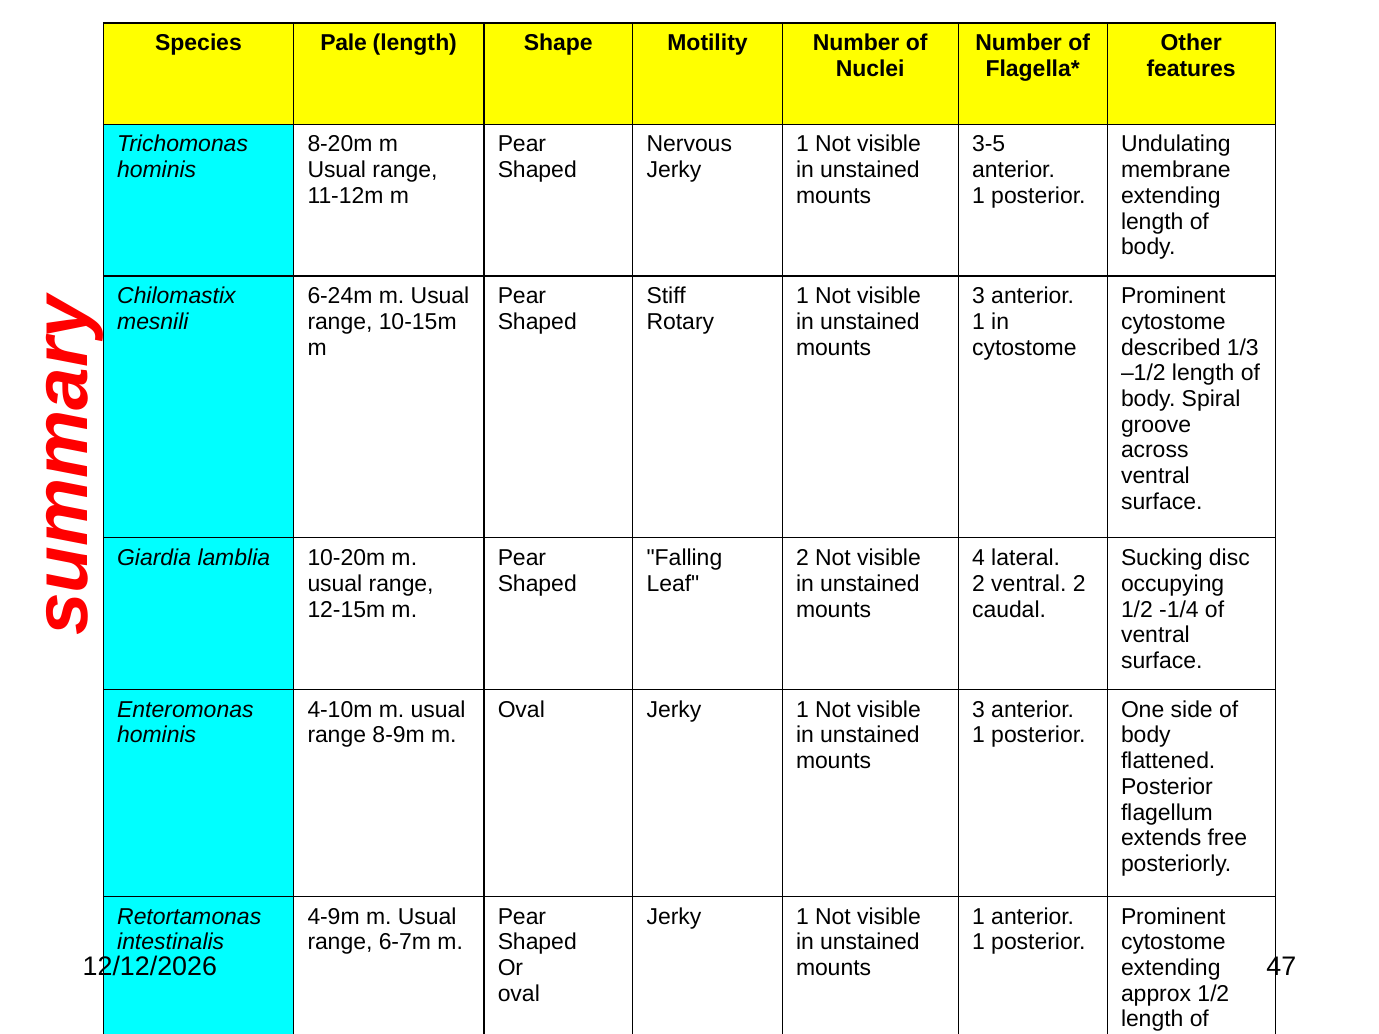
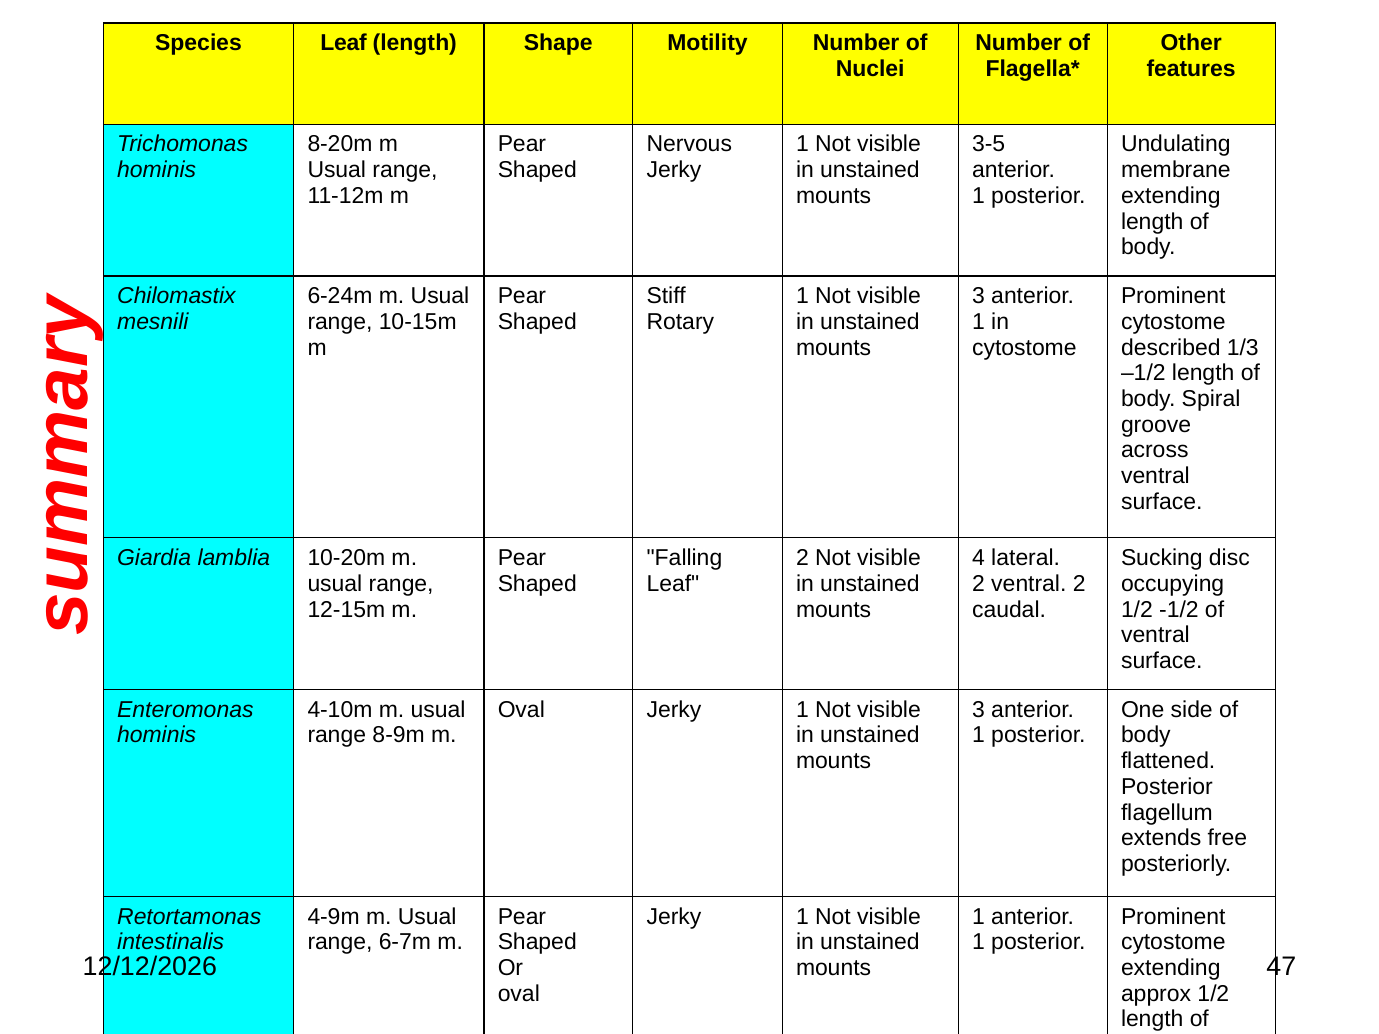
Species Pale: Pale -> Leaf
-1/4: -1/4 -> -1/2
